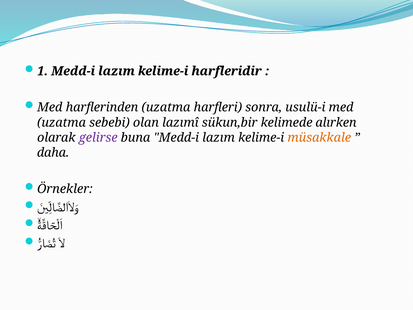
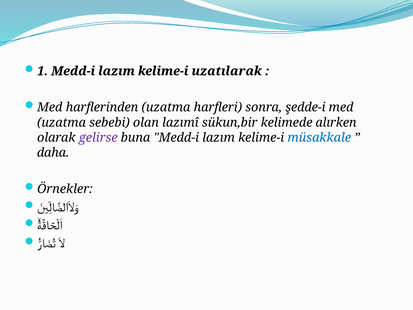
harfleridir: harfleridir -> uzatılarak
usulü-i: usulü-i -> şedde-i
müsakkale colour: orange -> blue
